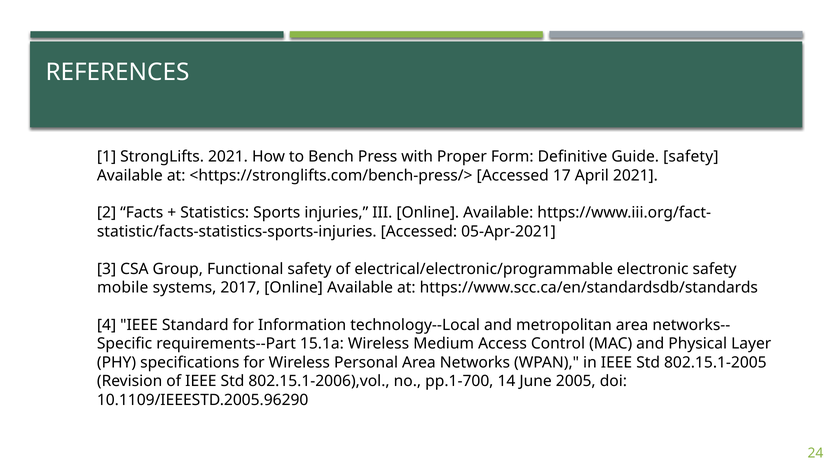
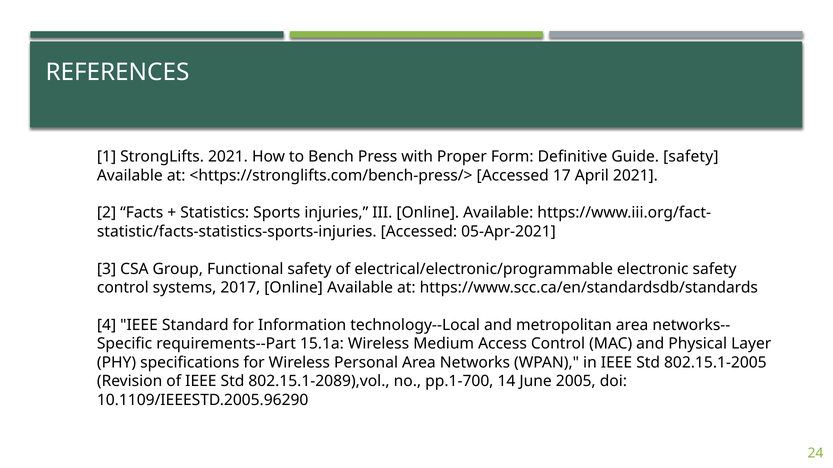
mobile at (123, 288): mobile -> control
802.15.1-2006),vol: 802.15.1-2006),vol -> 802.15.1-2089),vol
